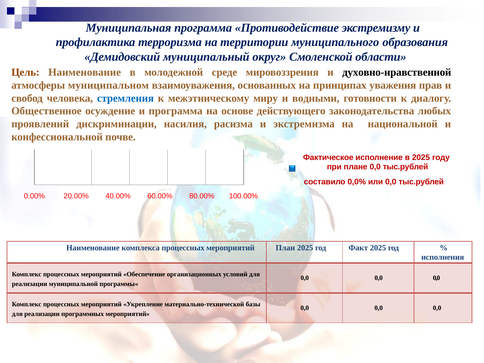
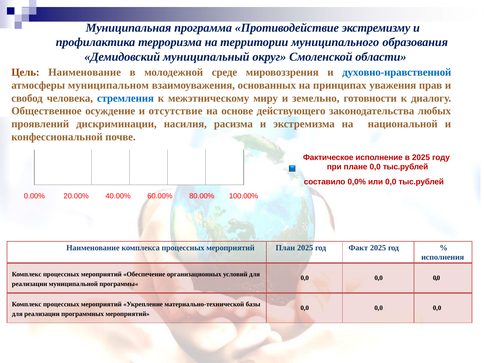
духовно-нравственной colour: black -> blue
водными: водными -> земельно
и программа: программа -> отсутствие
